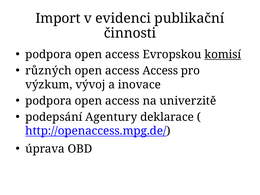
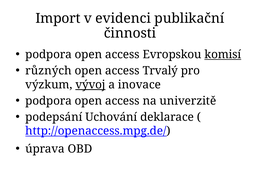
access Access: Access -> Trvalý
vývoj underline: none -> present
Agentury: Agentury -> Uchování
